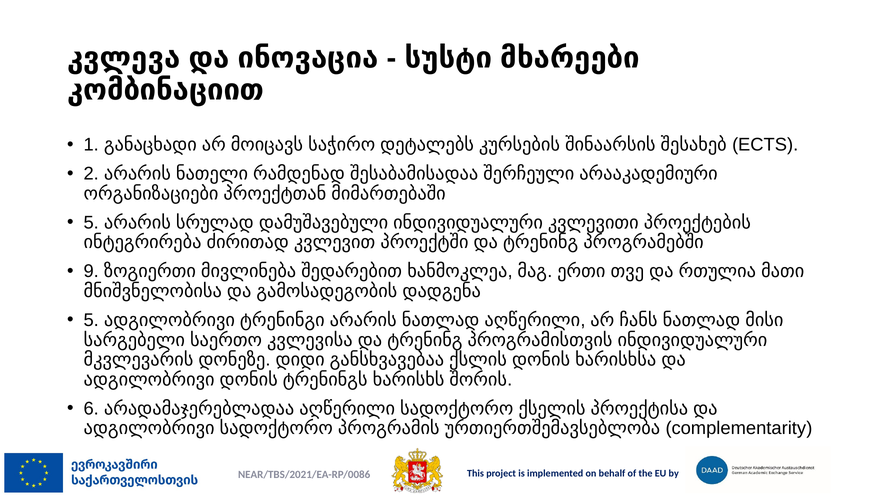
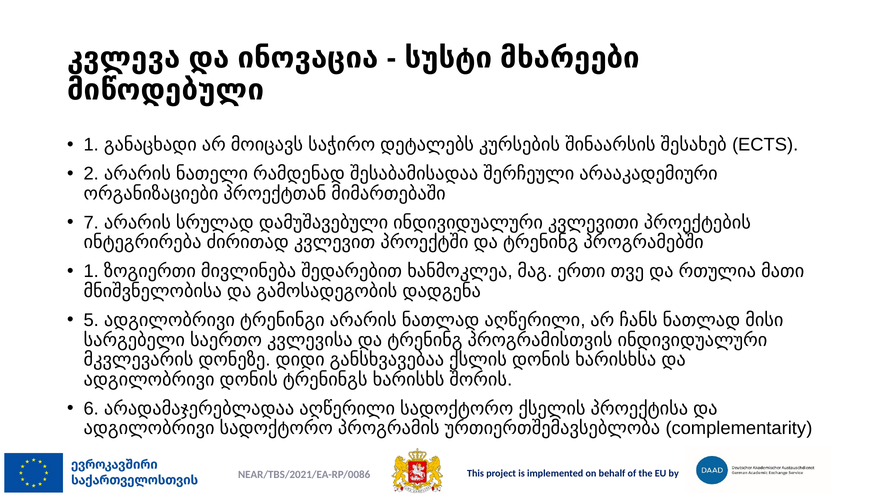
კომბინაციით: კომბინაციით -> მიწოდებული
5 at (91, 223): 5 -> 7
9 at (91, 271): 9 -> 1
